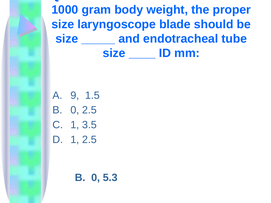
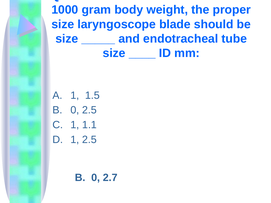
9 at (75, 95): 9 -> 1
3.5: 3.5 -> 1.1
5.3: 5.3 -> 2.7
